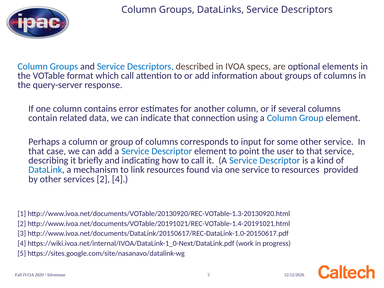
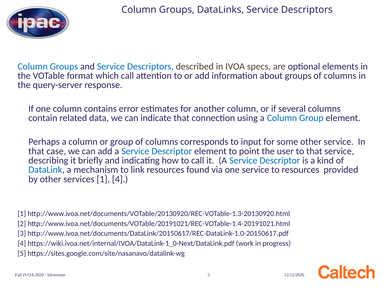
services 2: 2 -> 1
